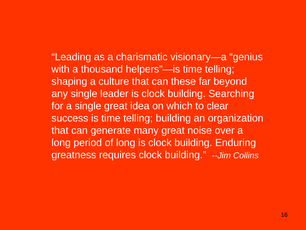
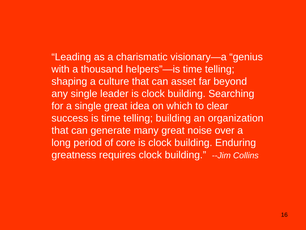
these: these -> asset
of long: long -> core
